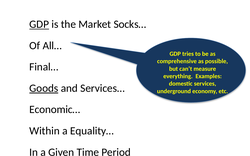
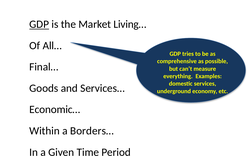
Socks…: Socks… -> Living…
Goods underline: present -> none
Equality…: Equality… -> Borders…
